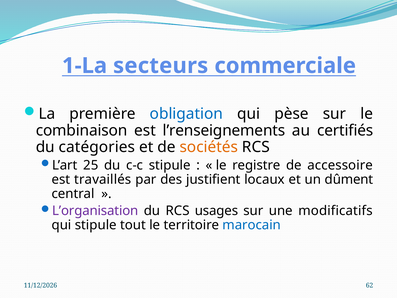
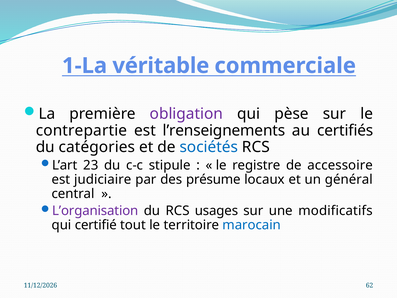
secteurs: secteurs -> véritable
obligation colour: blue -> purple
combinaison: combinaison -> contrepartie
sociétés colour: orange -> blue
25: 25 -> 23
travaillés: travaillés -> judiciaire
justifient: justifient -> présume
dûment: dûment -> général
qui stipule: stipule -> certifié
